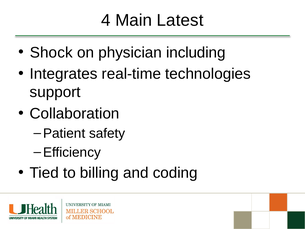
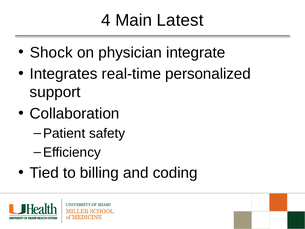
including: including -> integrate
technologies: technologies -> personalized
